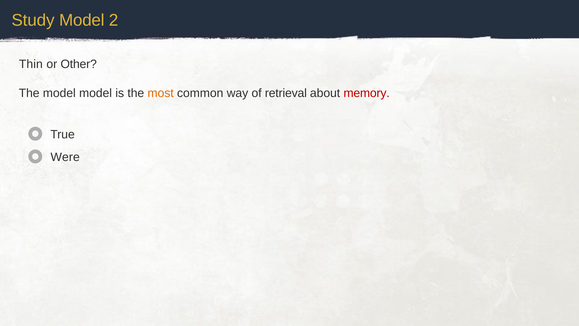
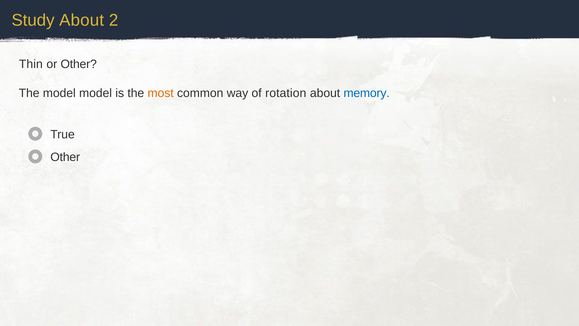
Study Model: Model -> About
retrieval: retrieval -> rotation
memory colour: red -> blue
Were at (65, 157): Were -> Other
